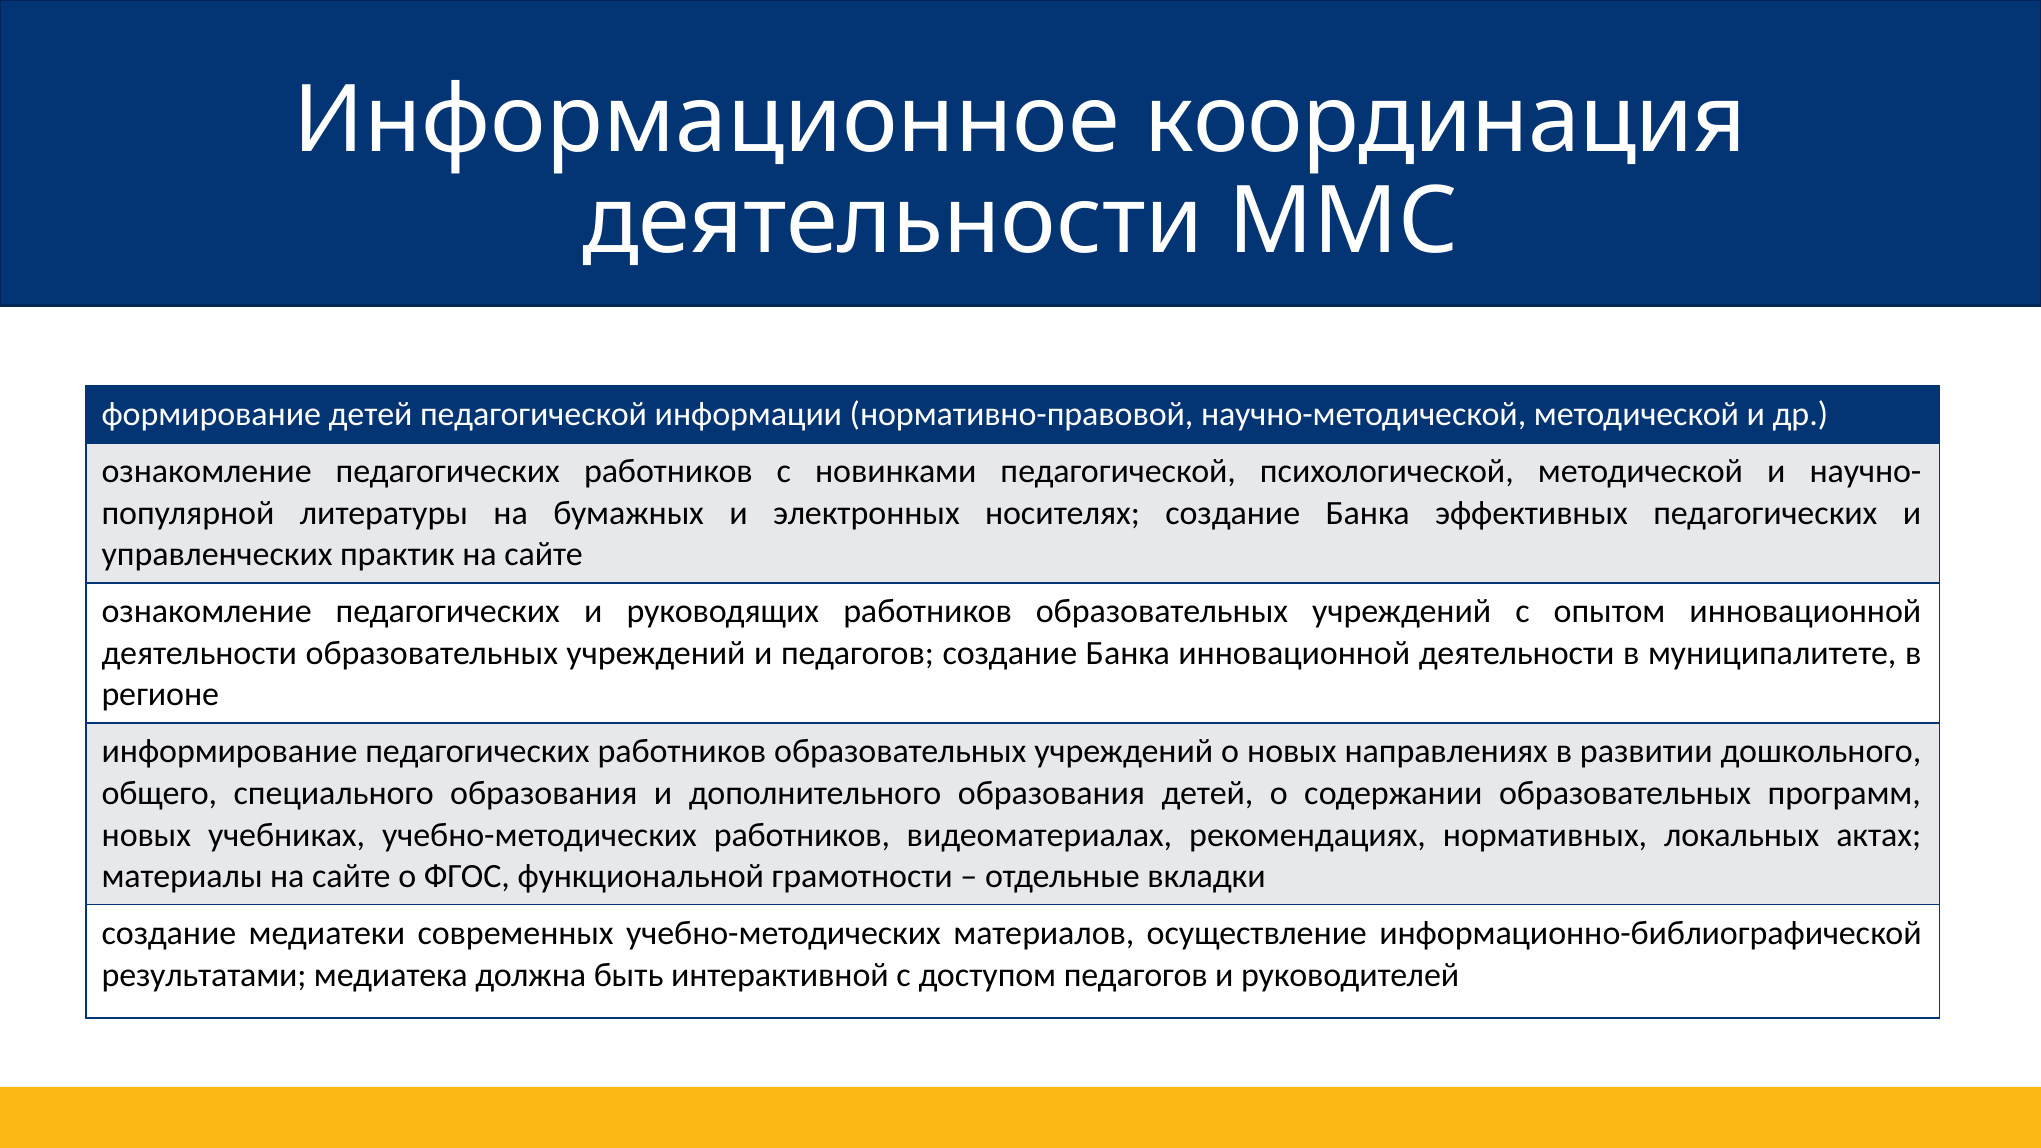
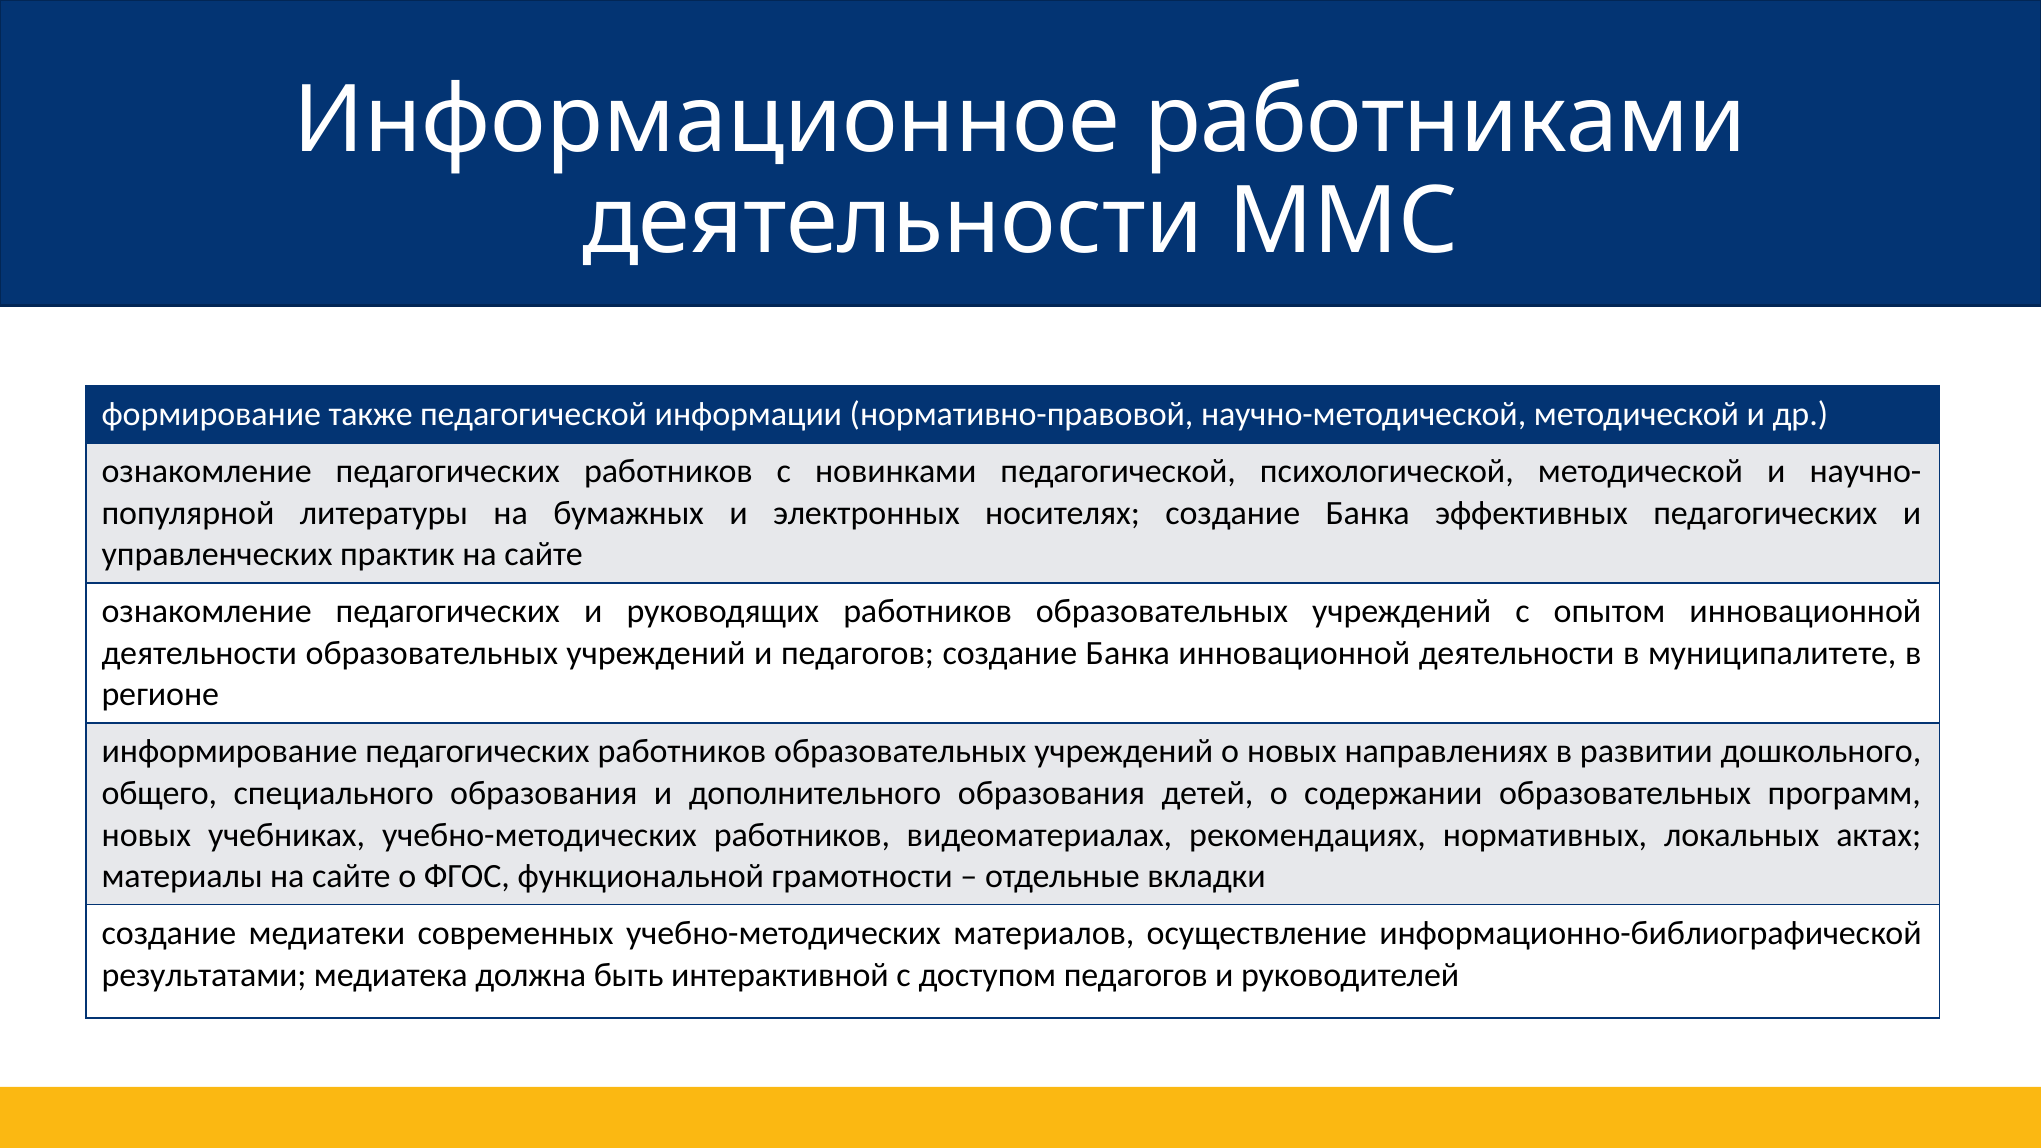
координация: координация -> работниками
формирование детей: детей -> также
